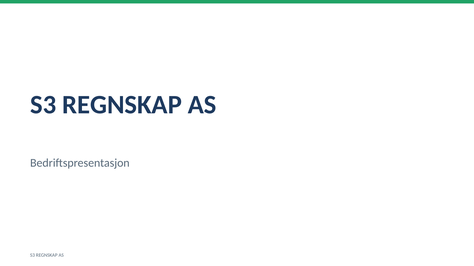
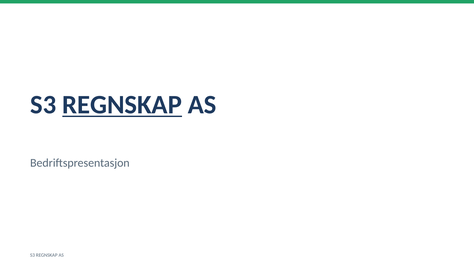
REGNSKAP at (122, 105) underline: none -> present
